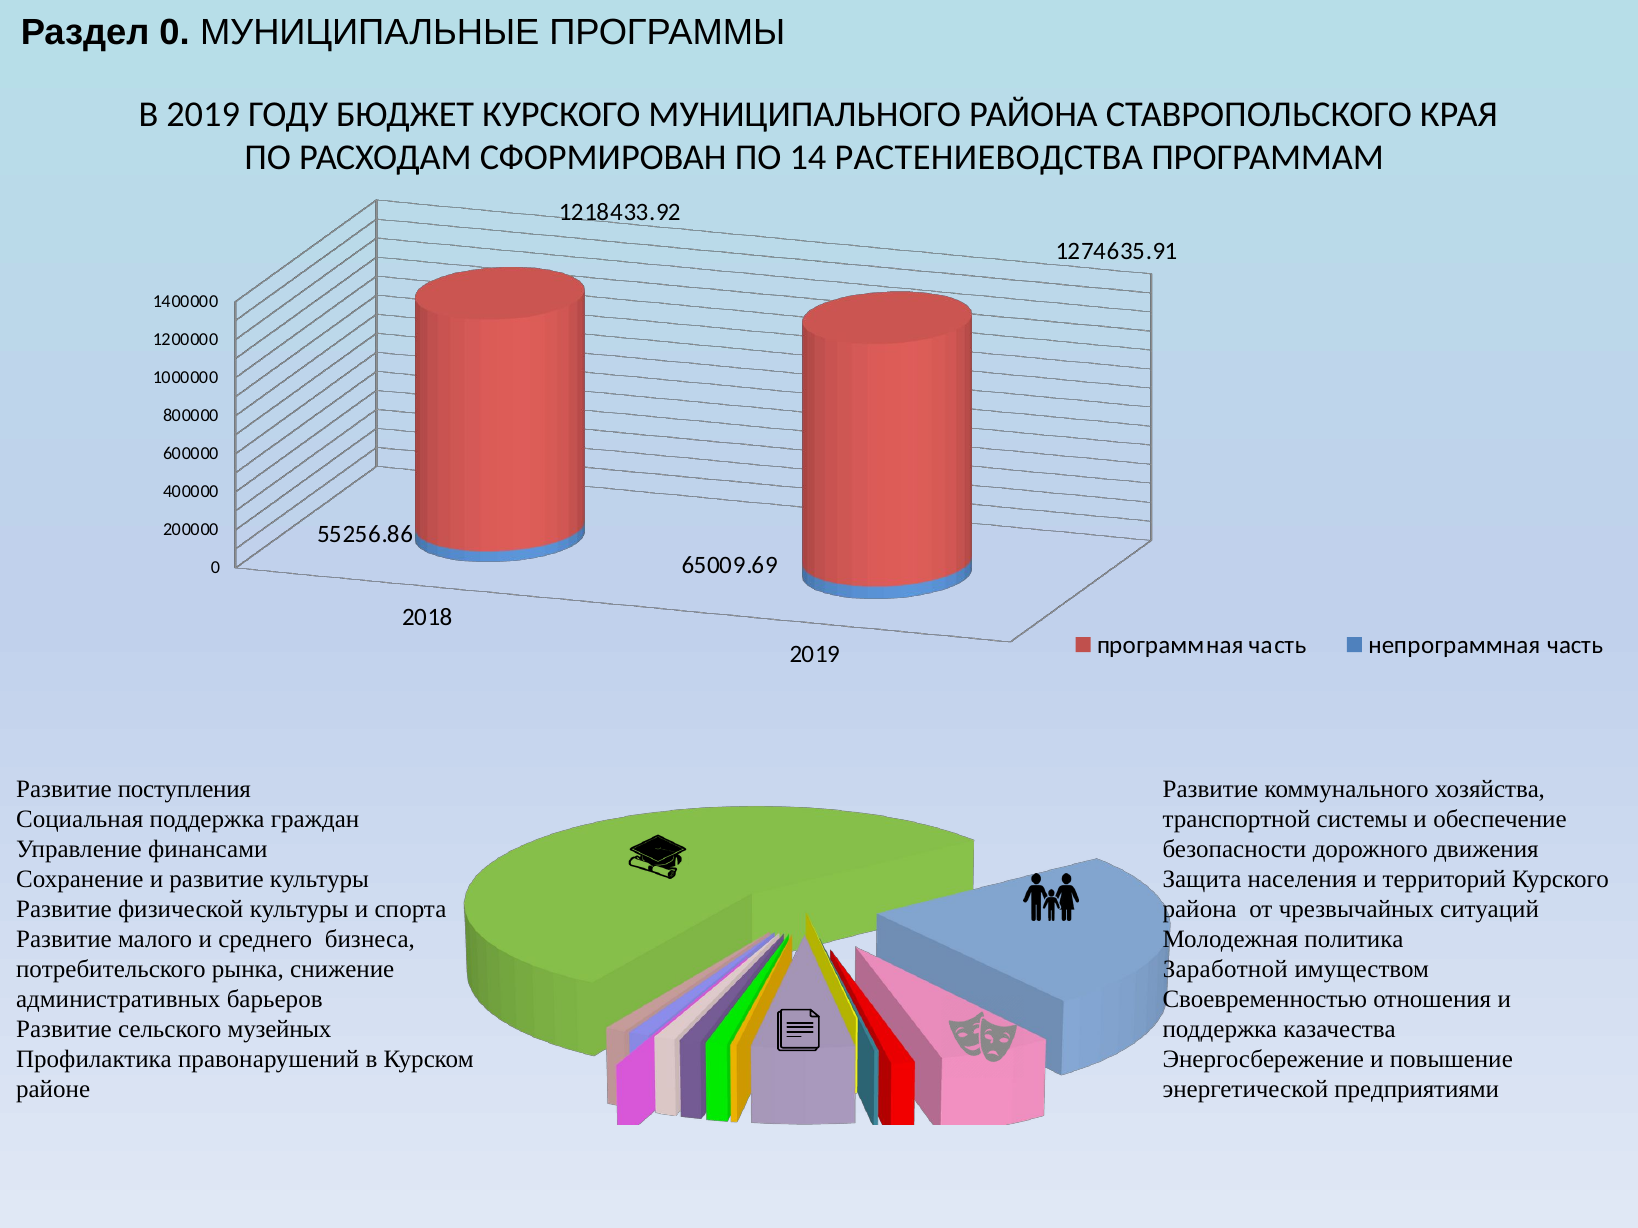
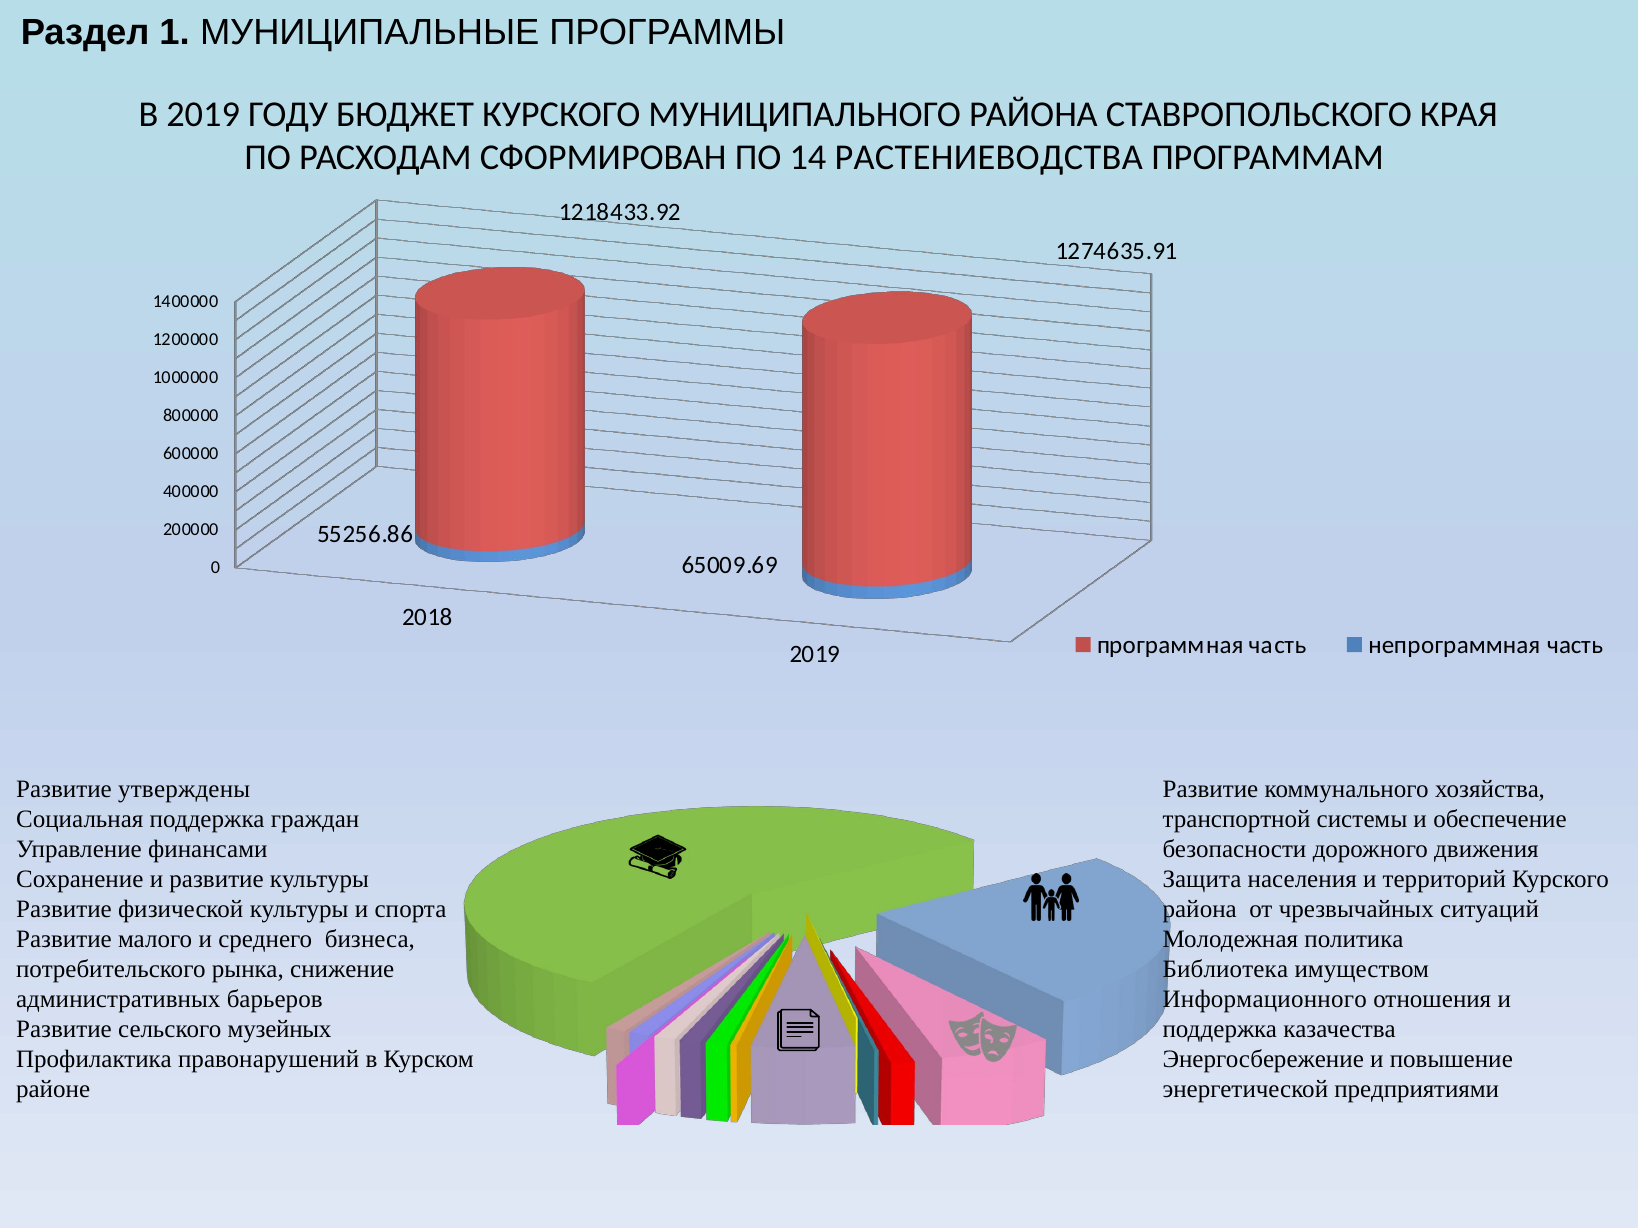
Раздел 0: 0 -> 1
поступления: поступления -> утверждены
Заработной: Заработной -> Библиотека
Своевременностью: Своевременностью -> Информационного
